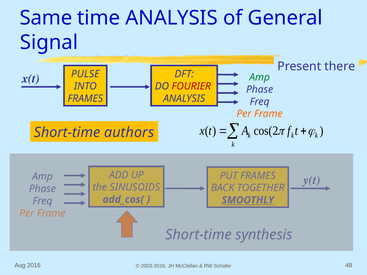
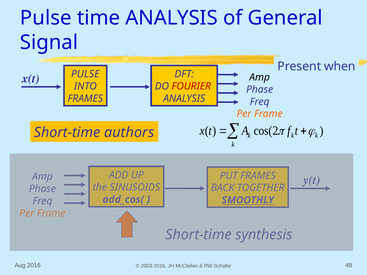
Same at (46, 18): Same -> Pulse
there: there -> when
Amp at (260, 77) colour: green -> black
